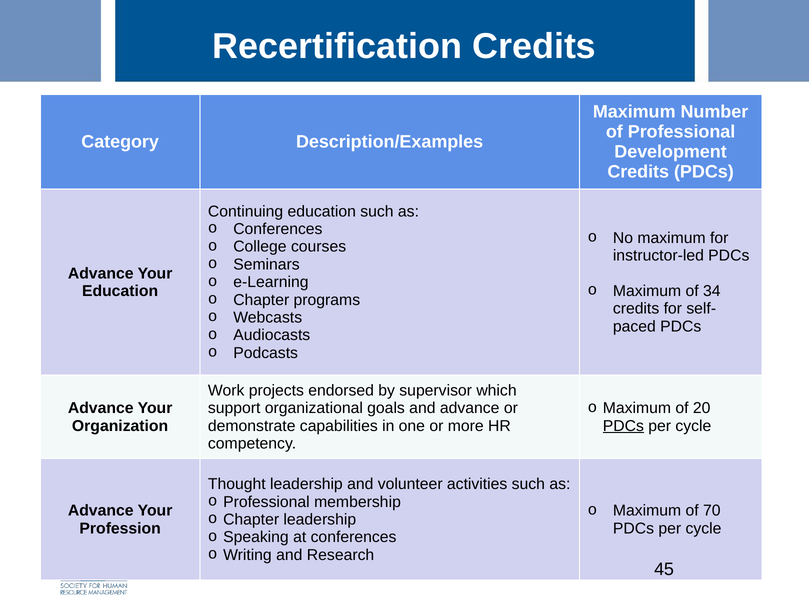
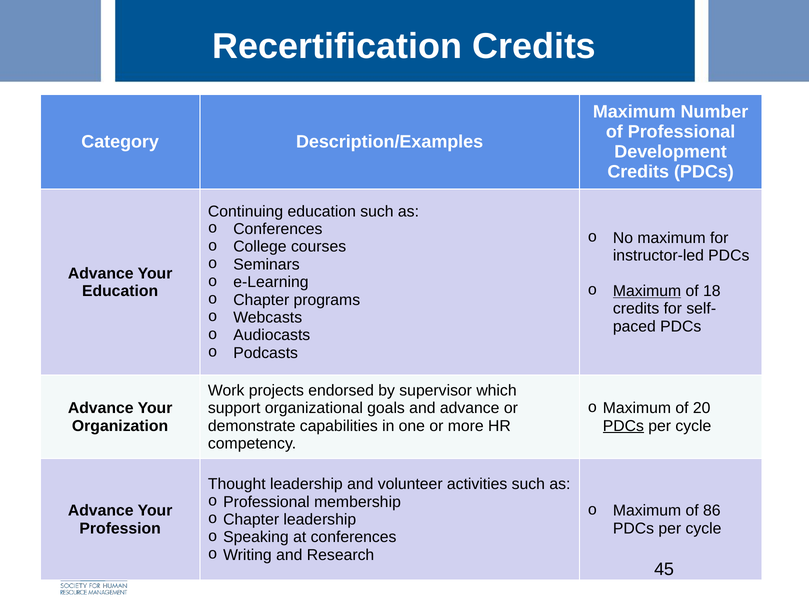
Maximum at (647, 291) underline: none -> present
34: 34 -> 18
70: 70 -> 86
